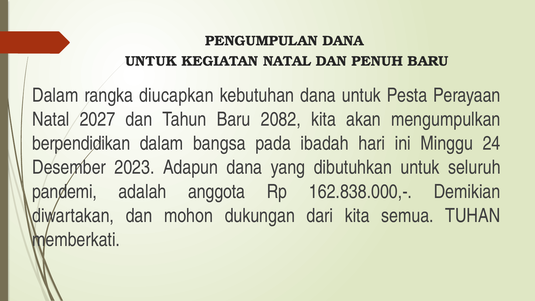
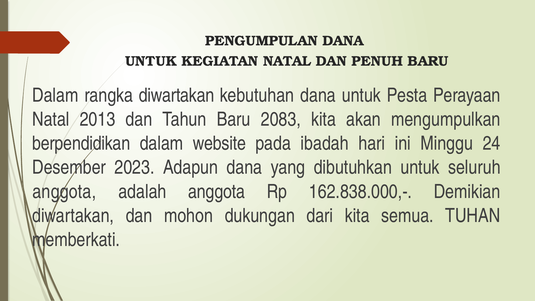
rangka diucapkan: diucapkan -> diwartakan
2027: 2027 -> 2013
2082: 2082 -> 2083
bangsa: bangsa -> website
pandemi at (65, 192): pandemi -> anggota
